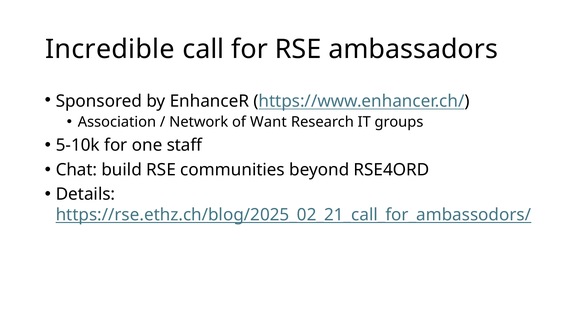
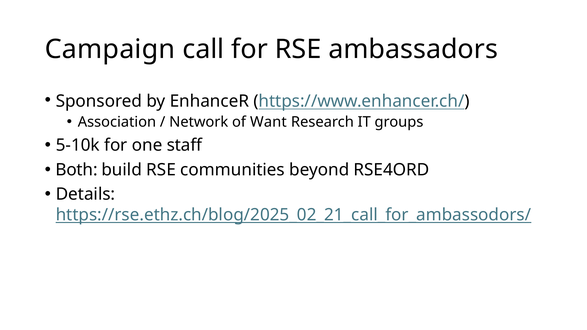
Incredible: Incredible -> Campaign
Chat: Chat -> Both
